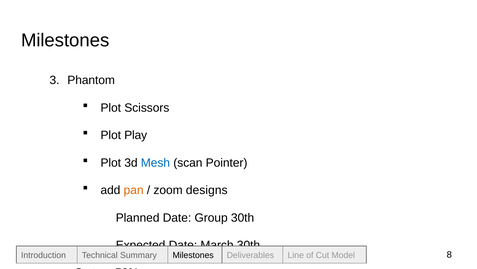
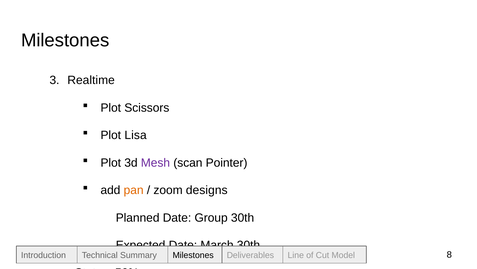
Phantom: Phantom -> Realtime
Play: Play -> Lisa
Mesh colour: blue -> purple
